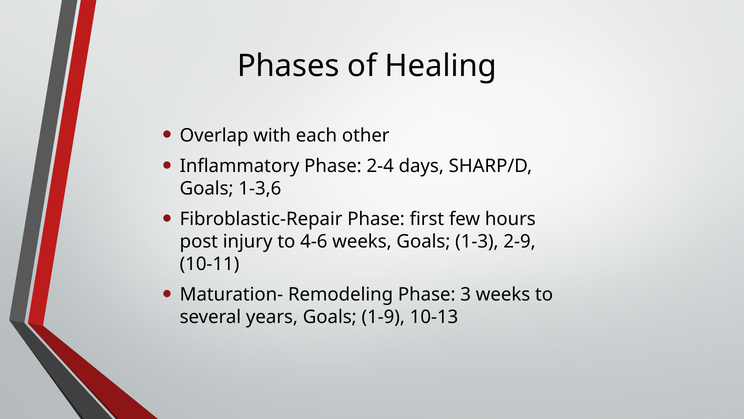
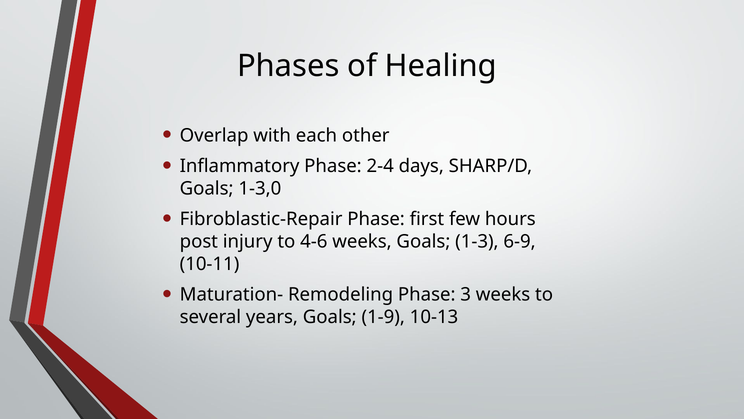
1-3,6: 1-3,6 -> 1-3,0
2-9: 2-9 -> 6-9
